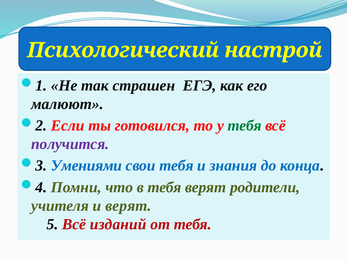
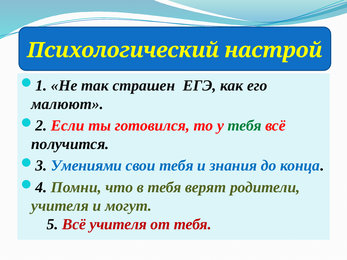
получится colour: purple -> black
и верят: верят -> могут
Всё изданий: изданий -> учителя
